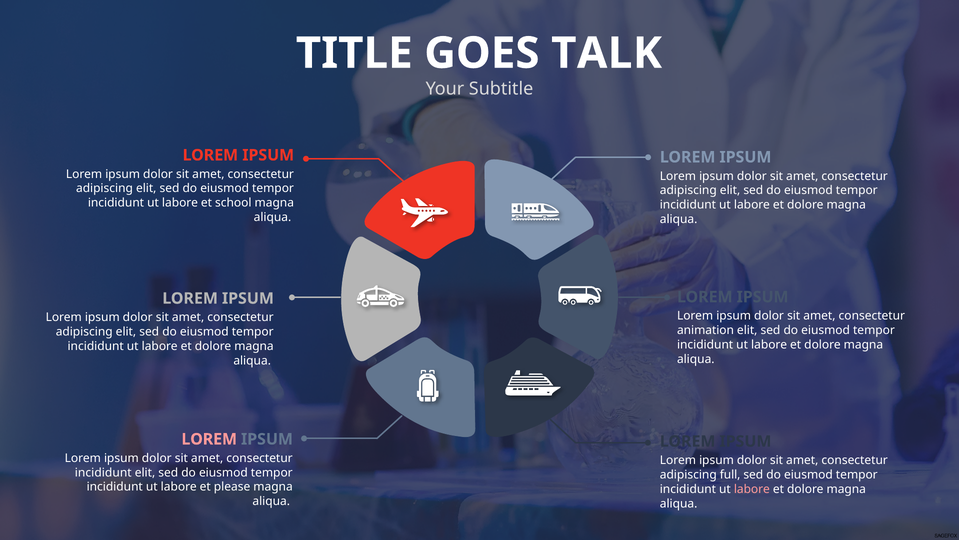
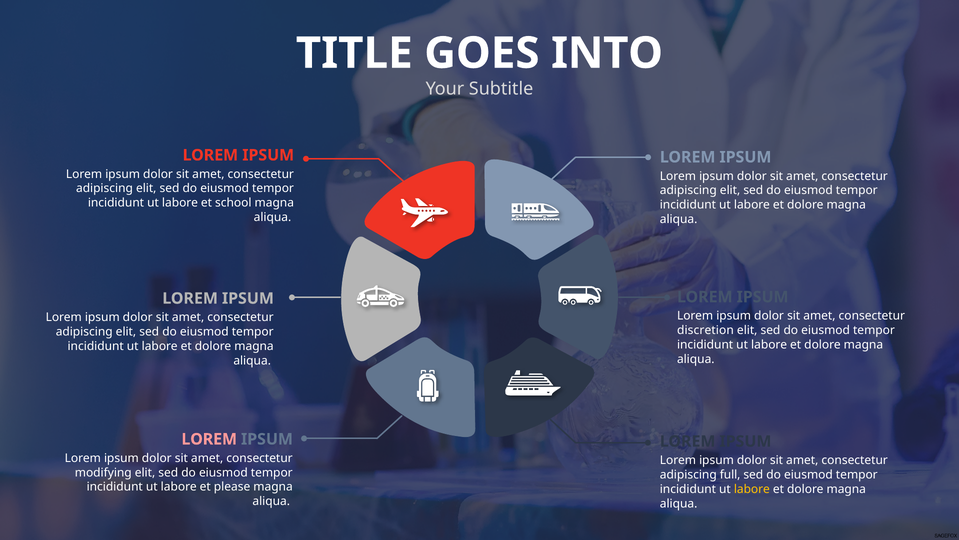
TALK: TALK -> INTO
animation: animation -> discretion
incididunt at (103, 472): incididunt -> modifying
labore at (752, 489) colour: pink -> yellow
